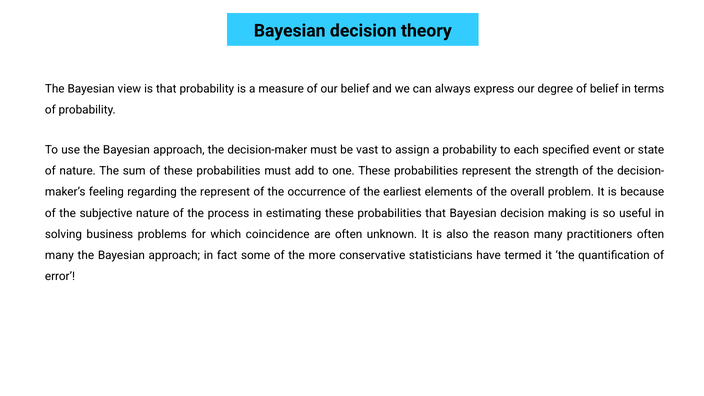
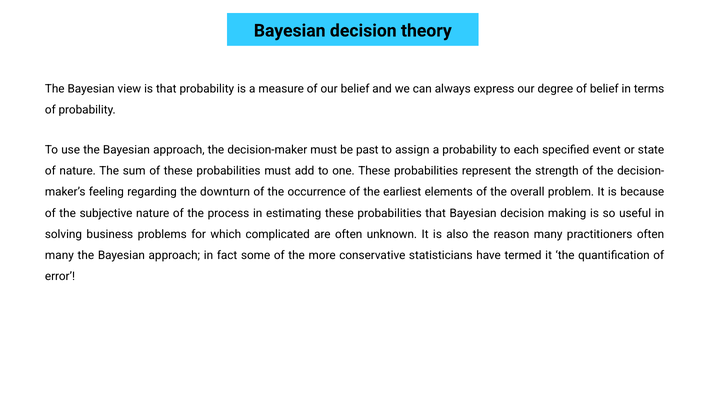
vast: vast -> past
the represent: represent -> downturn
coincidence: coincidence -> complicated
